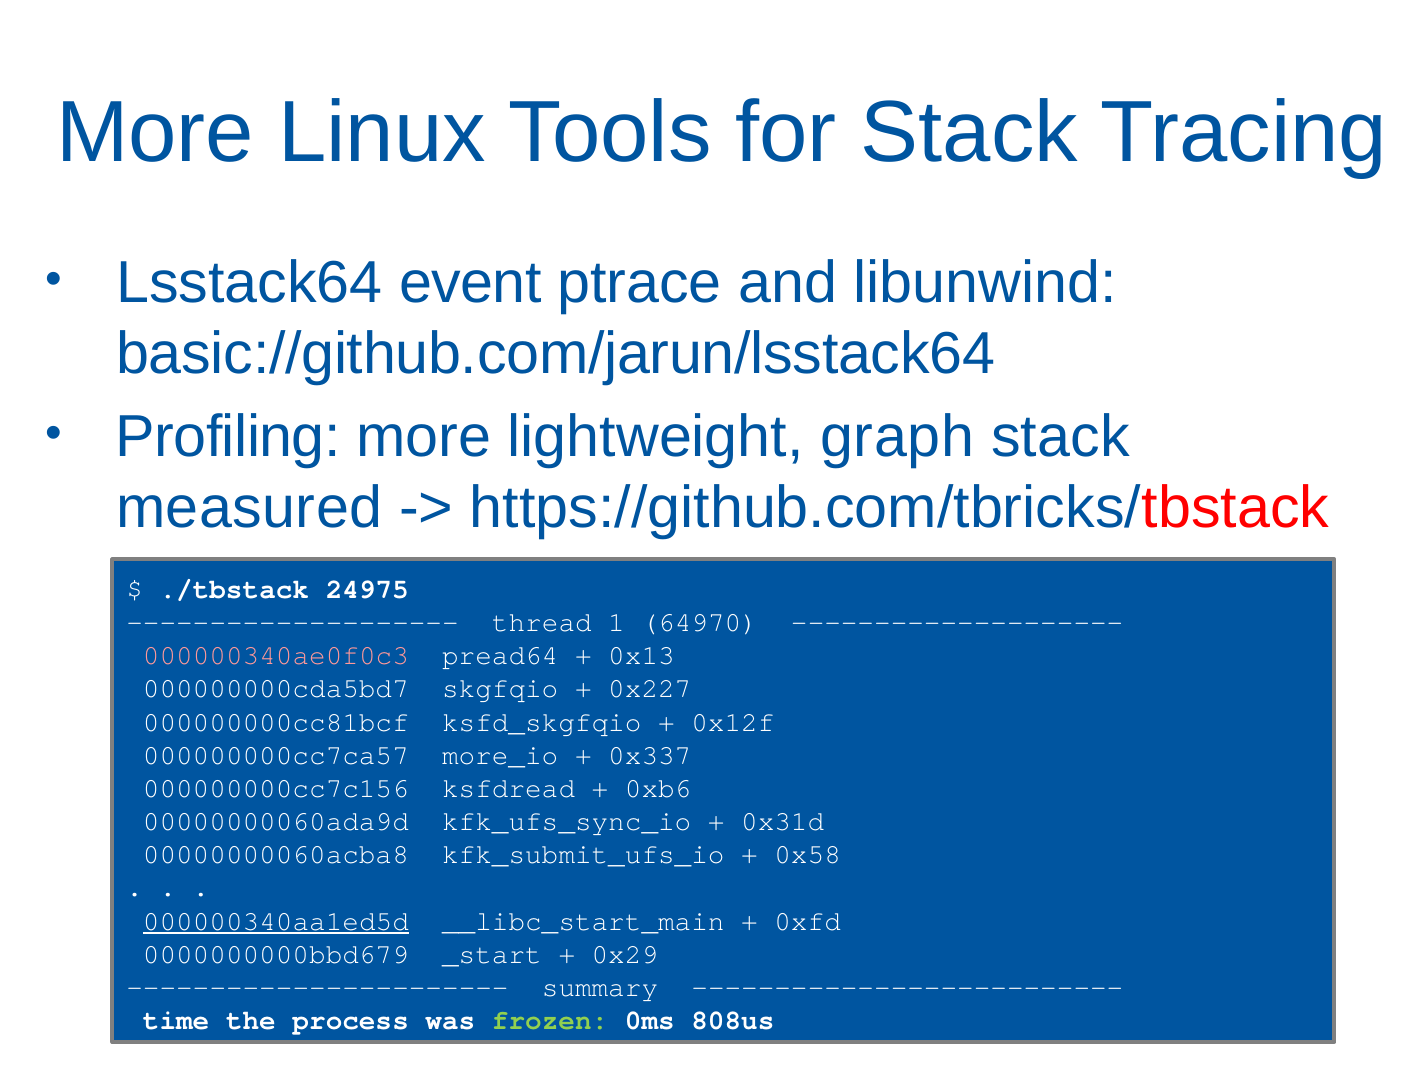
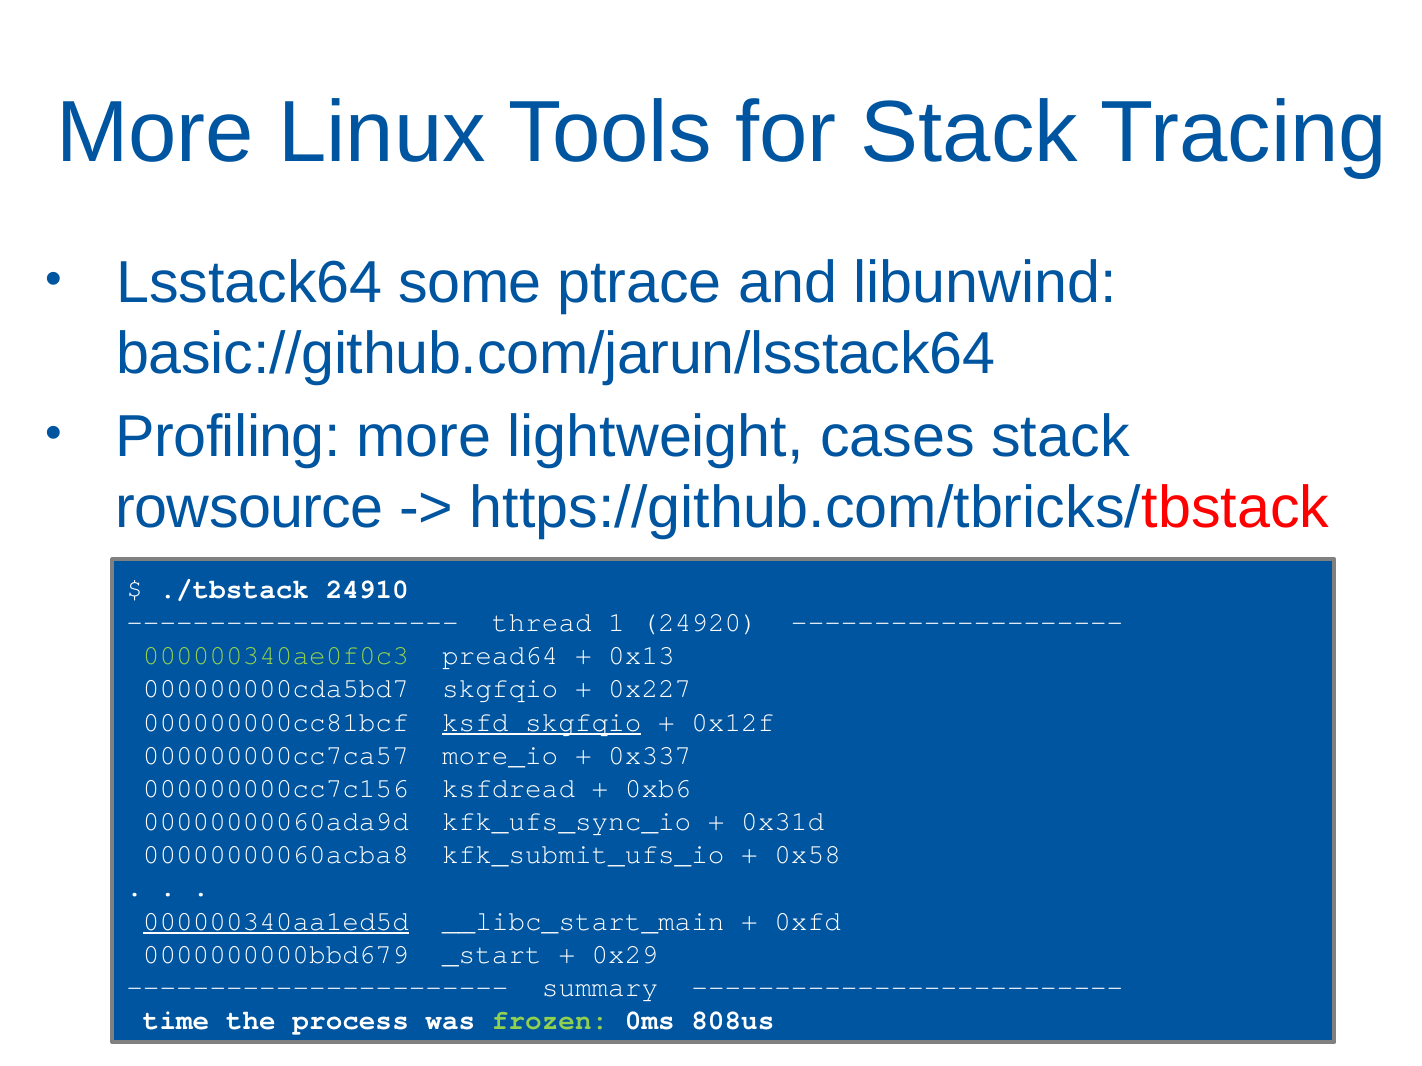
event: event -> some
graph: graph -> cases
measured: measured -> rowsource
24975: 24975 -> 24910
64970: 64970 -> 24920
000000340ae0f0c3 colour: pink -> light green
ksfd_skgfqio underline: none -> present
